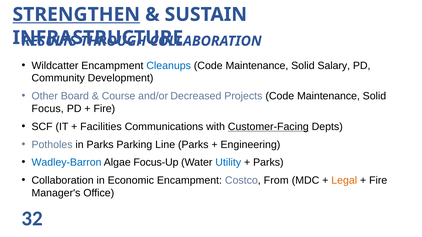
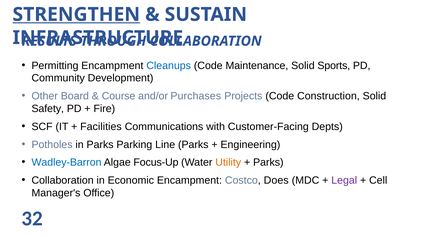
Wildcatter: Wildcatter -> Permitting
Salary: Salary -> Sports
Decreased: Decreased -> Purchases
Projects Code Maintenance: Maintenance -> Construction
Focus: Focus -> Safety
Customer-Facing underline: present -> none
Utility colour: blue -> orange
From: From -> Does
Legal colour: orange -> purple
Fire at (378, 181): Fire -> Cell
